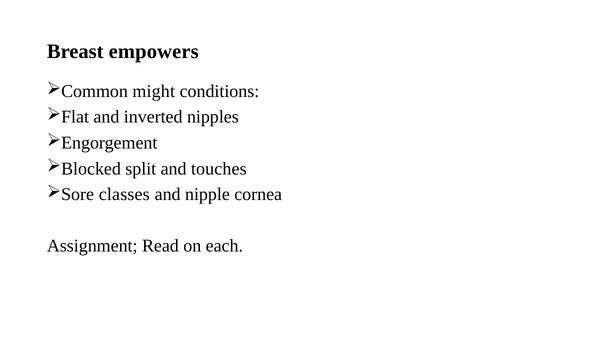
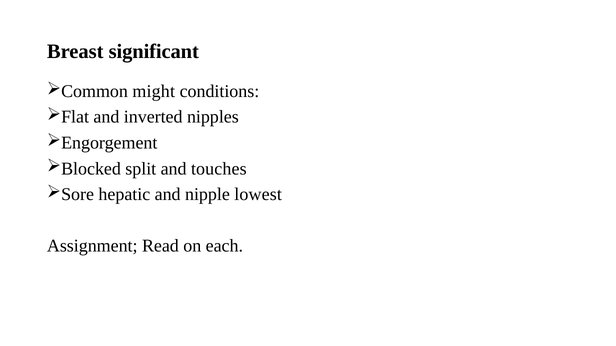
empowers: empowers -> significant
classes: classes -> hepatic
cornea: cornea -> lowest
